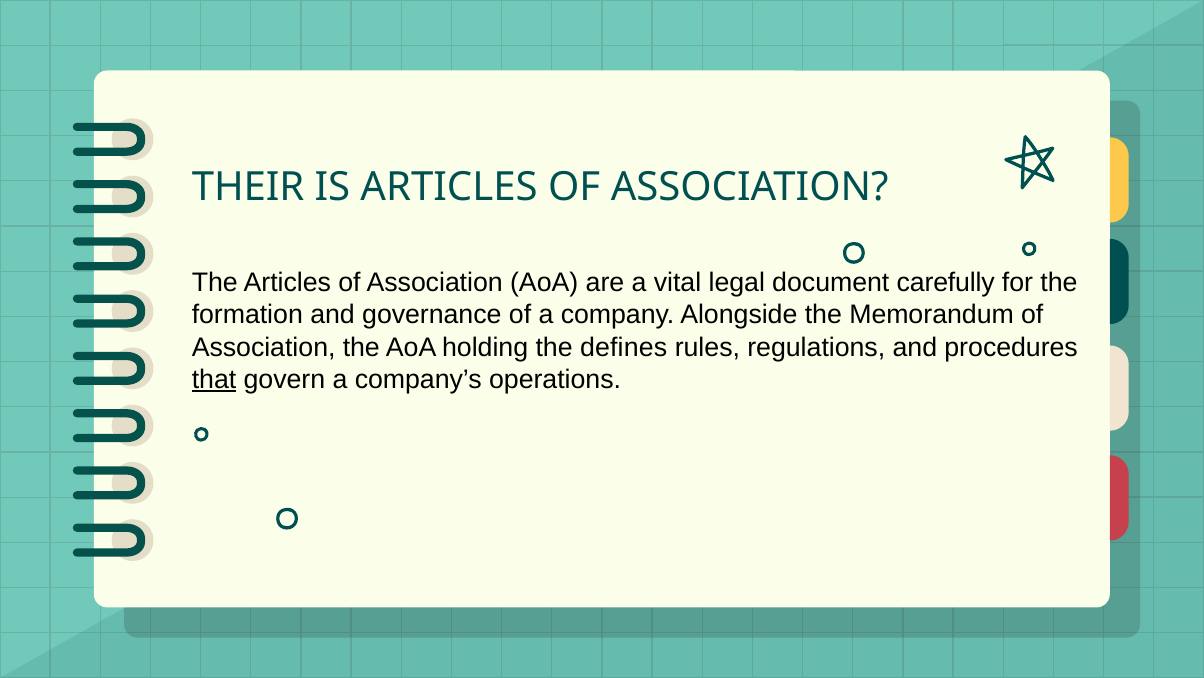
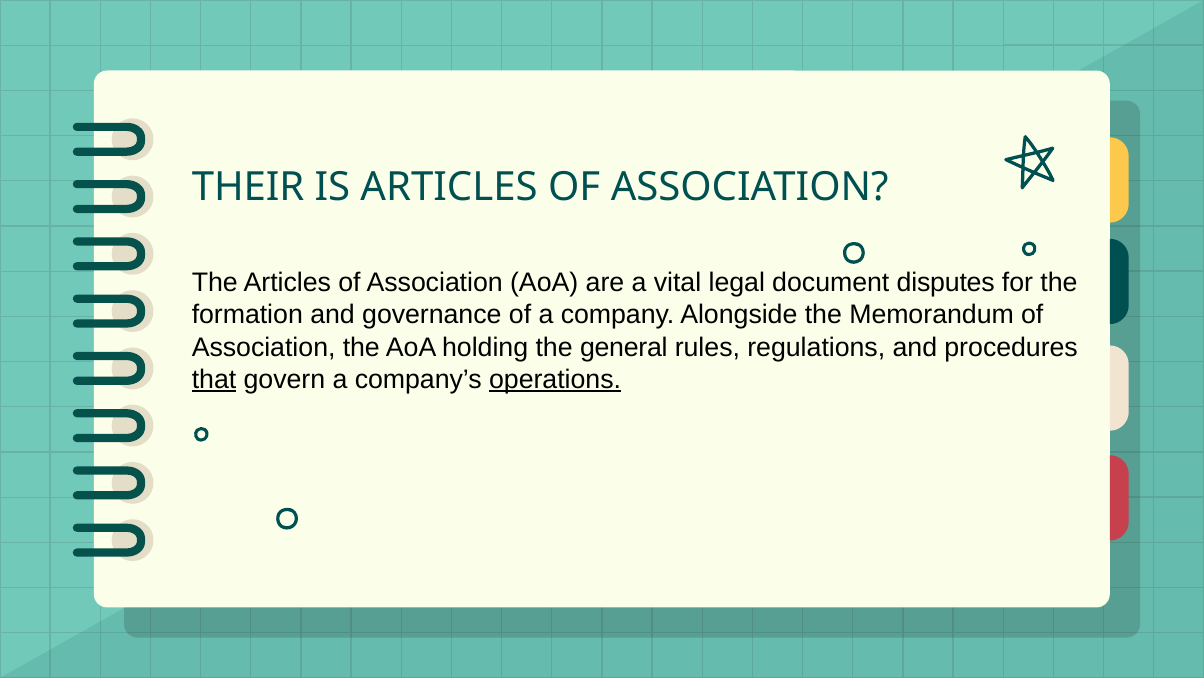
carefully: carefully -> disputes
defines: defines -> general
operations underline: none -> present
